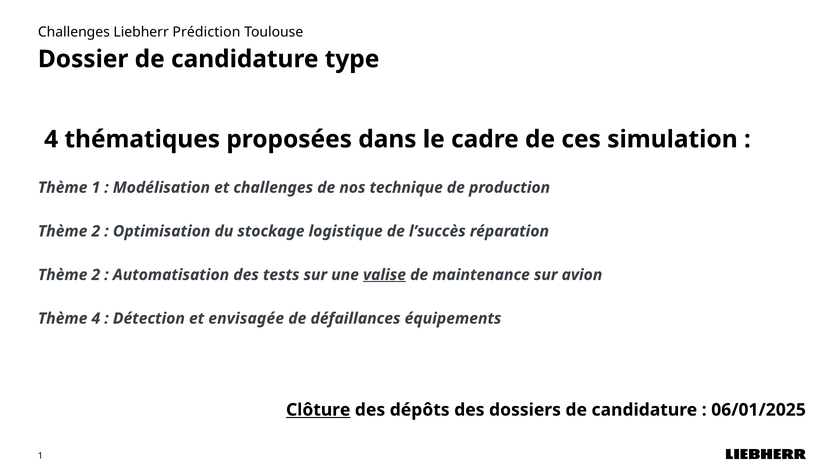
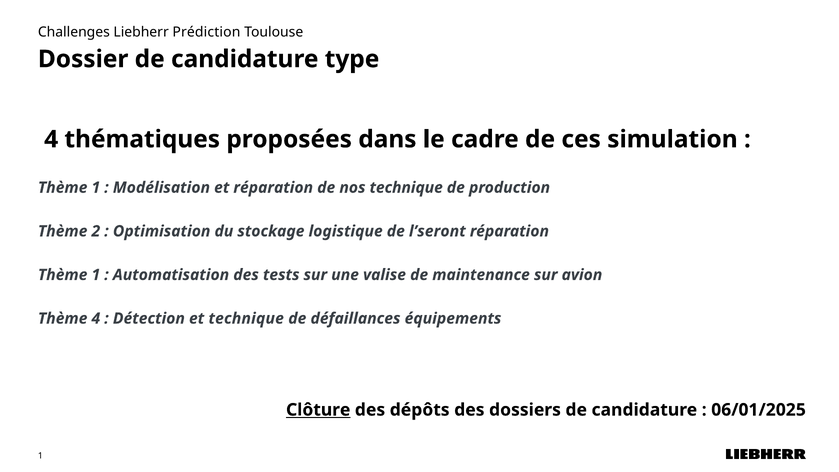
et challenges: challenges -> réparation
l’succès: l’succès -> l’seront
2 at (96, 275): 2 -> 1
valise underline: present -> none
et envisagée: envisagée -> technique
